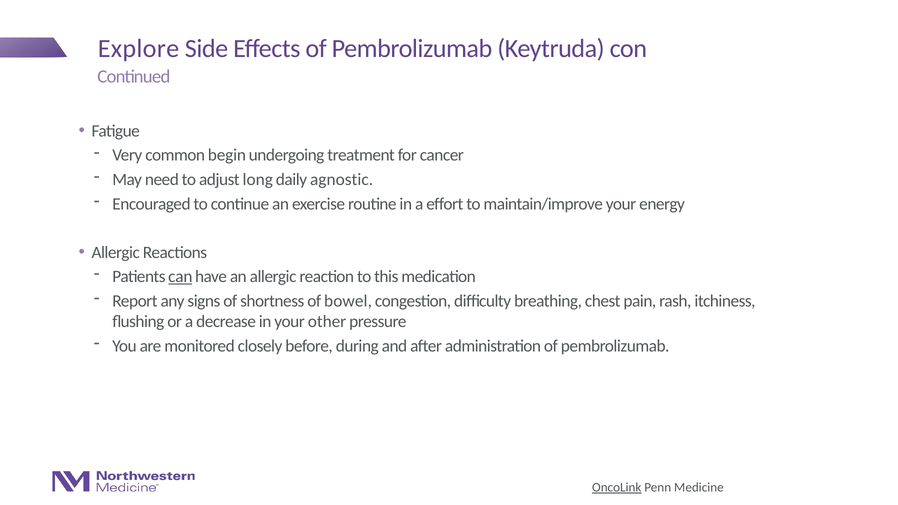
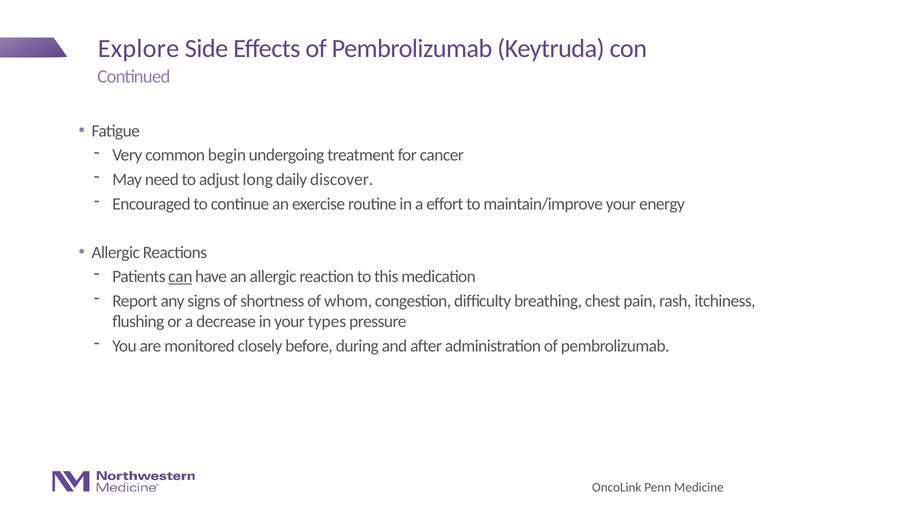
agnostic: agnostic -> discover
bowel: bowel -> whom
other: other -> types
OncoLink underline: present -> none
